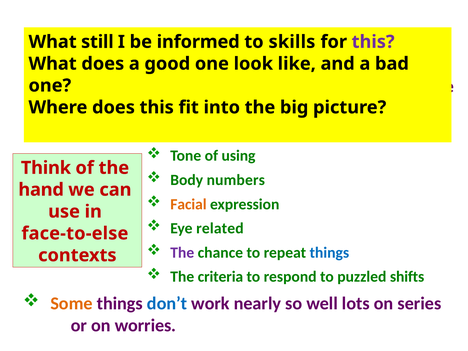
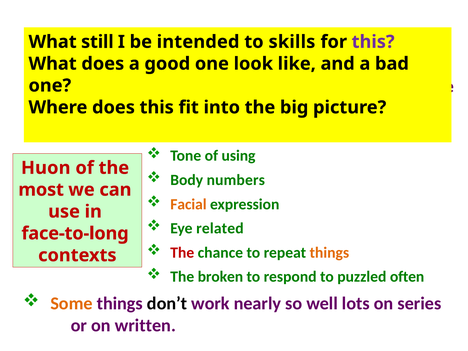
be informed: informed -> intended
Think: Think -> Huon
hand at (41, 190): hand -> most
face-to-else: face-to-else -> face-to-long
The at (182, 253) colour: purple -> red
things at (329, 253) colour: blue -> orange
The criteria: criteria -> broken
shifts: shifts -> often
don’t colour: blue -> black
worries: worries -> written
